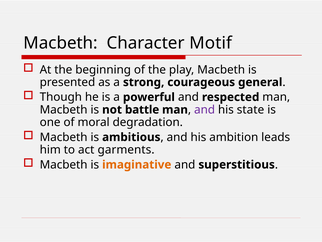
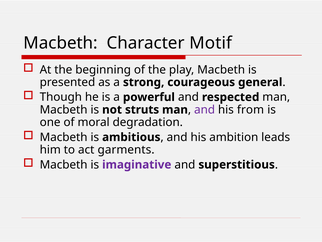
battle: battle -> struts
state: state -> from
imaginative colour: orange -> purple
